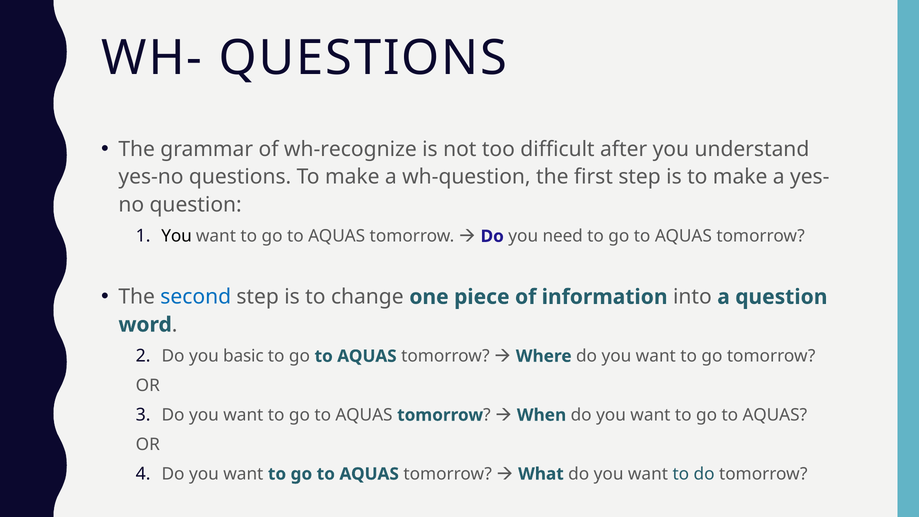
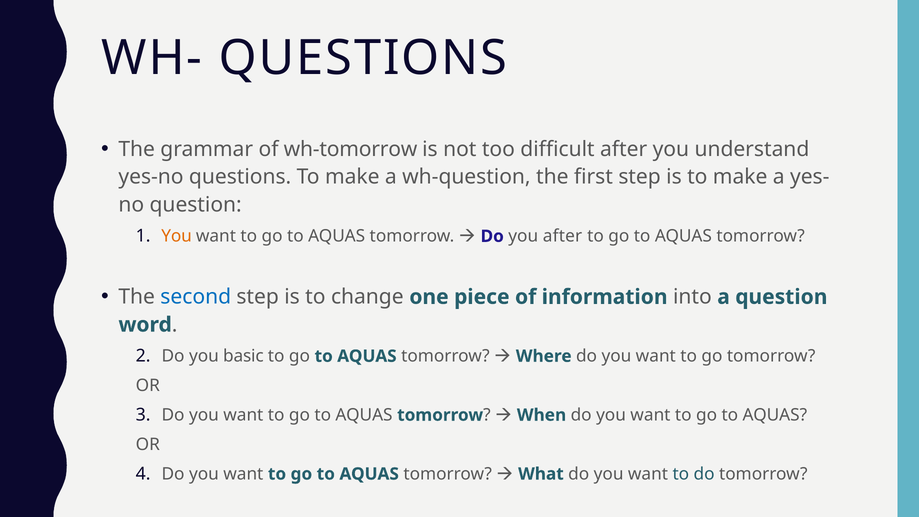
wh-recognize: wh-recognize -> wh-tomorrow
You at (177, 236) colour: black -> orange
you need: need -> after
